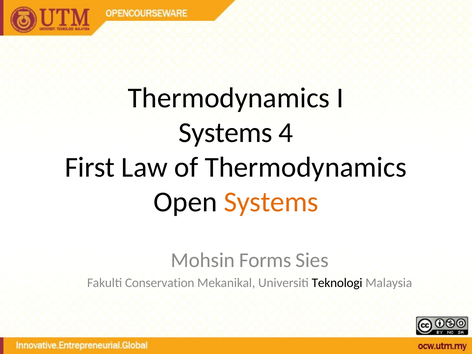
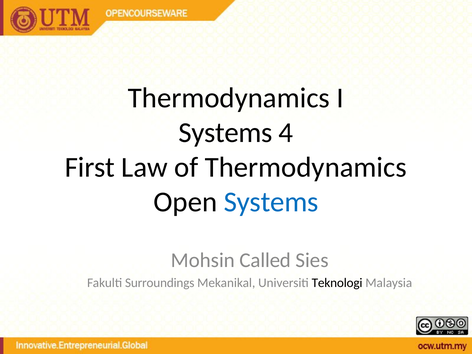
Systems at (271, 202) colour: orange -> blue
Forms: Forms -> Called
Conservation: Conservation -> Surroundings
